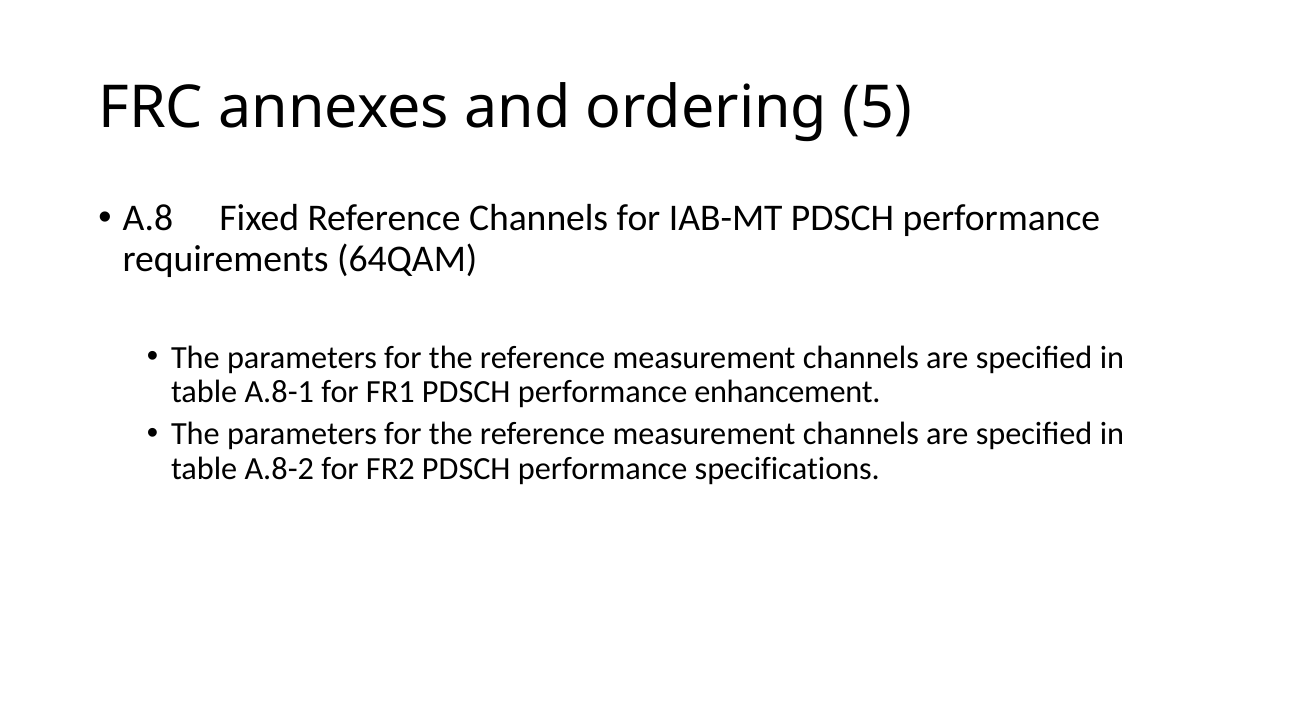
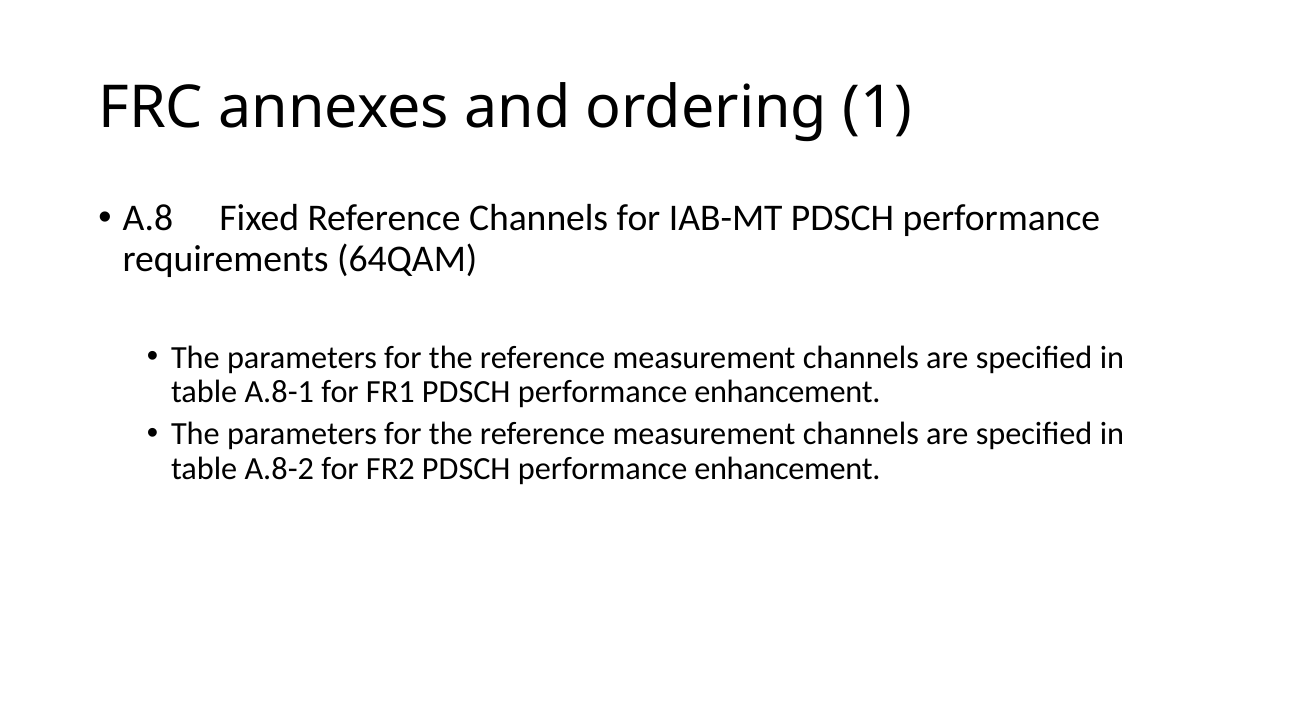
5: 5 -> 1
FR2 PDSCH performance specifications: specifications -> enhancement
